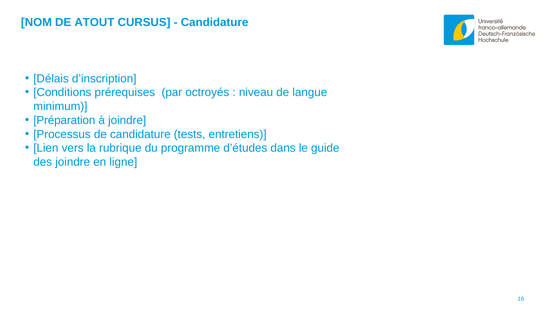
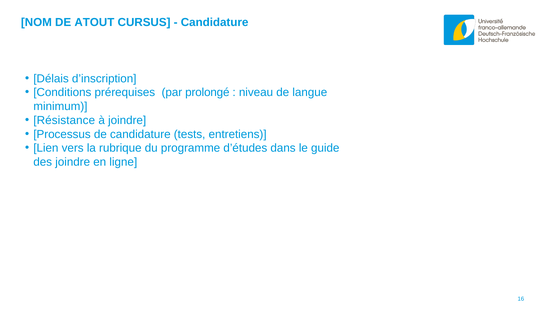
octroyés: octroyés -> prolongé
Préparation: Préparation -> Résistance
